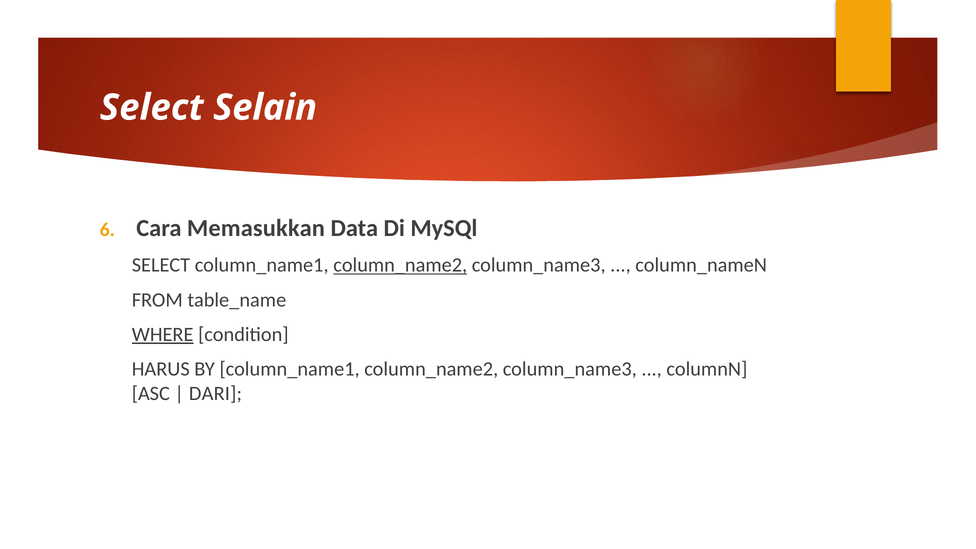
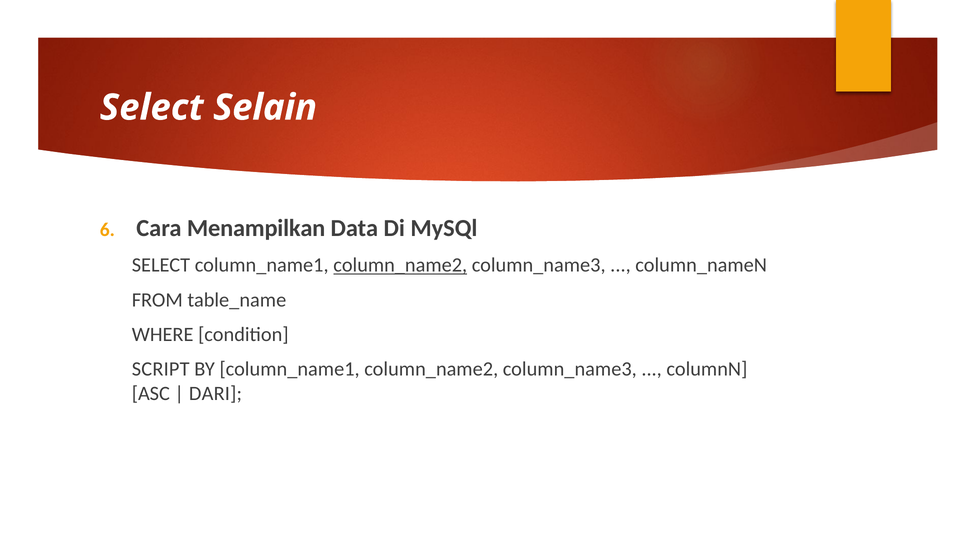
Memasukkan: Memasukkan -> Menampilkan
WHERE underline: present -> none
HARUS: HARUS -> SCRIPT
